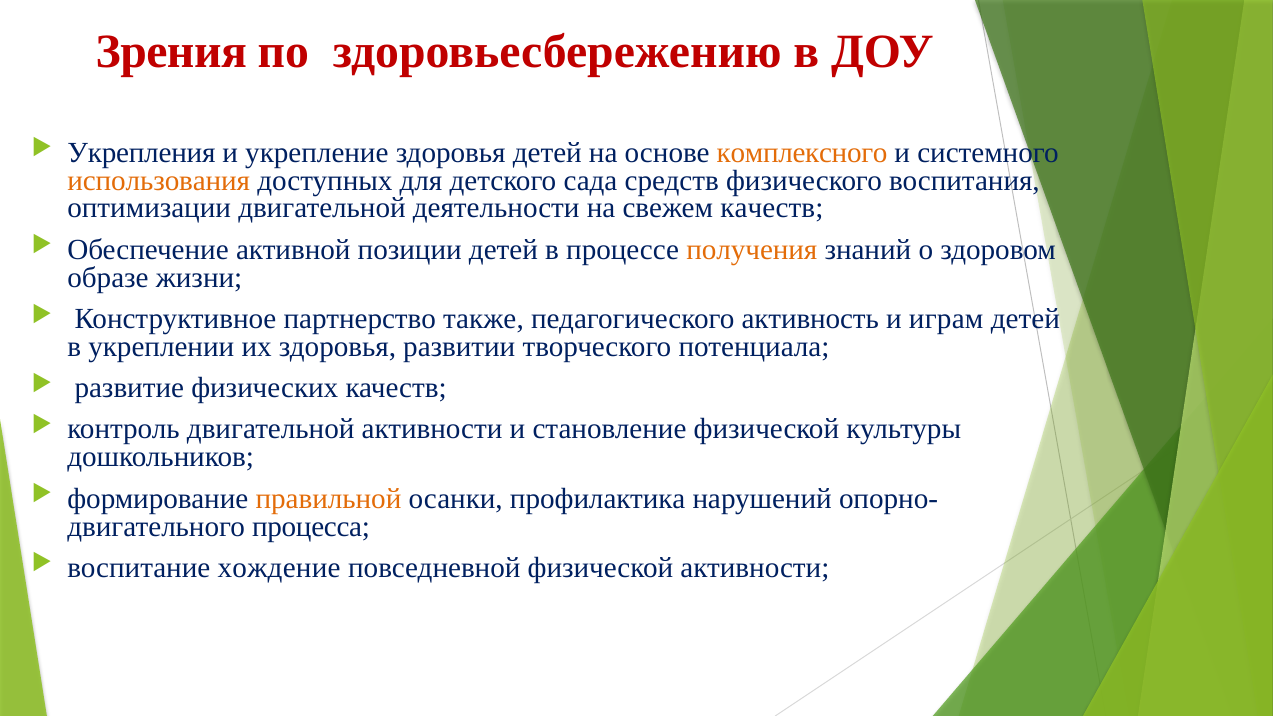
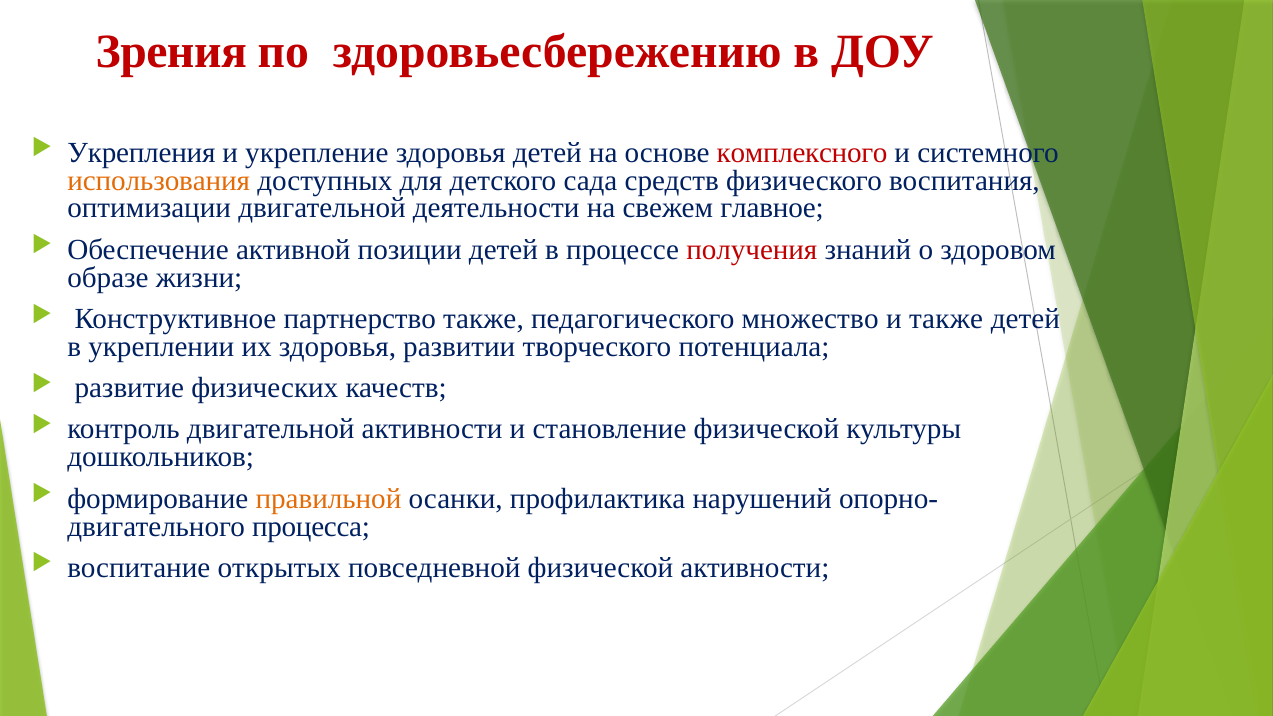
комплексного colour: orange -> red
свежем качеств: качеств -> главное
получения colour: orange -> red
активность: активность -> множество
и играм: играм -> также
хождение: хождение -> открытых
